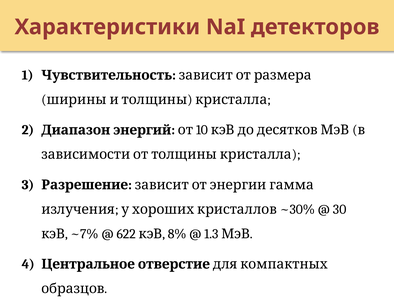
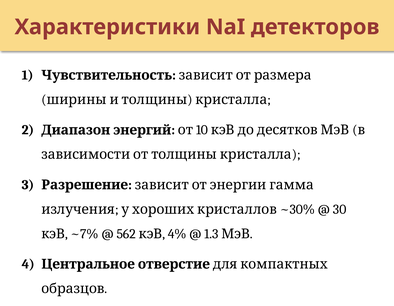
622: 622 -> 562
8%: 8% -> 4%
